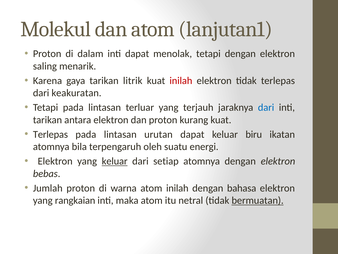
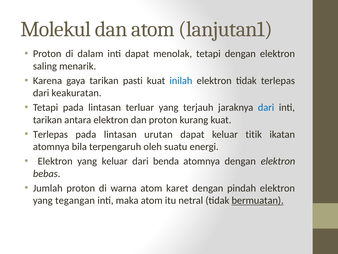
litrik: litrik -> pasti
inilah at (181, 80) colour: red -> blue
biru: biru -> titik
keluar at (115, 161) underline: present -> none
setiap: setiap -> benda
atom inilah: inilah -> karet
bahasa: bahasa -> pindah
rangkaian: rangkaian -> tegangan
